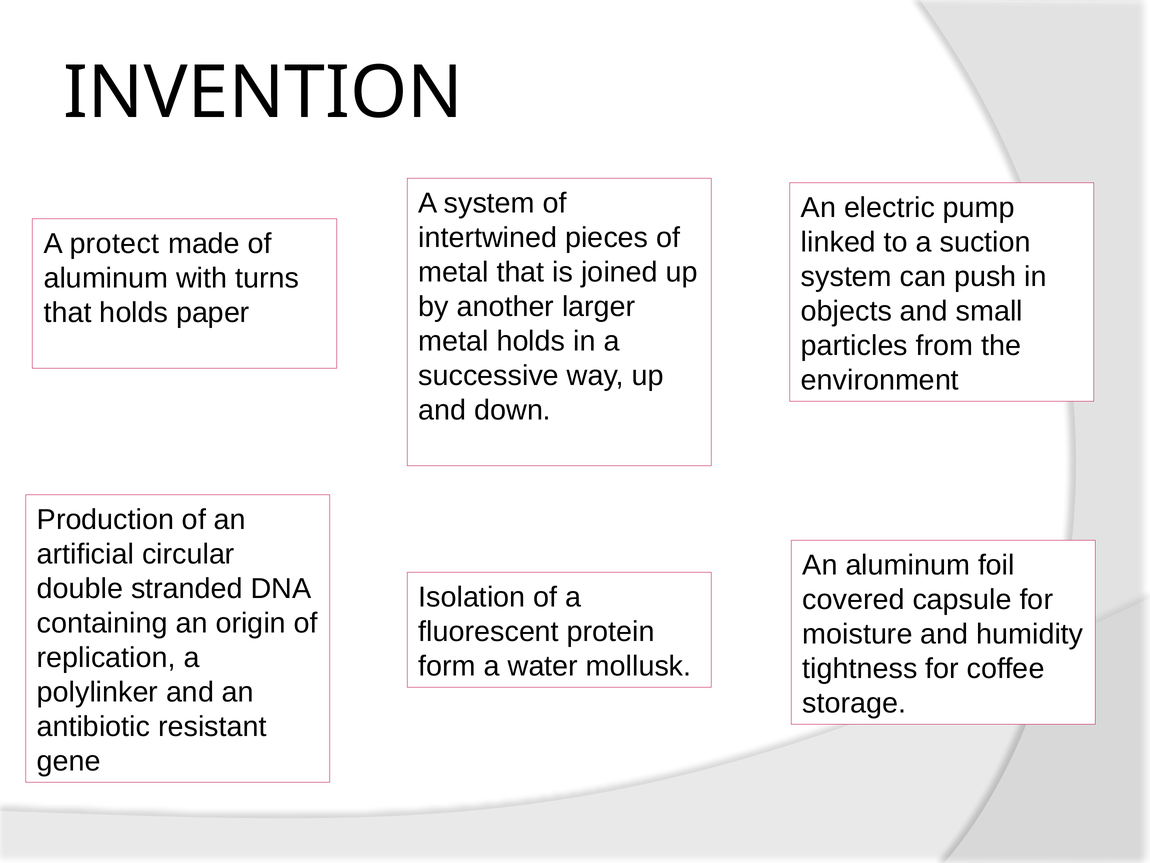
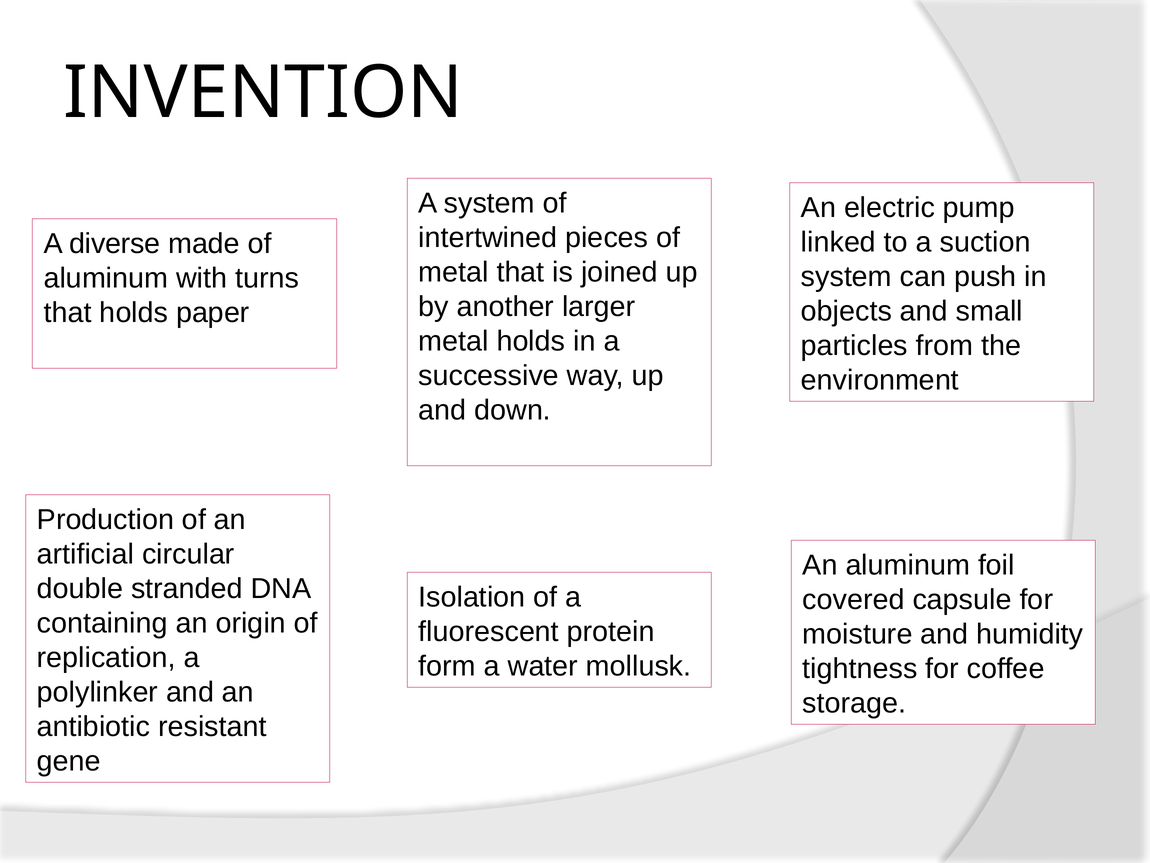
protect: protect -> diverse
